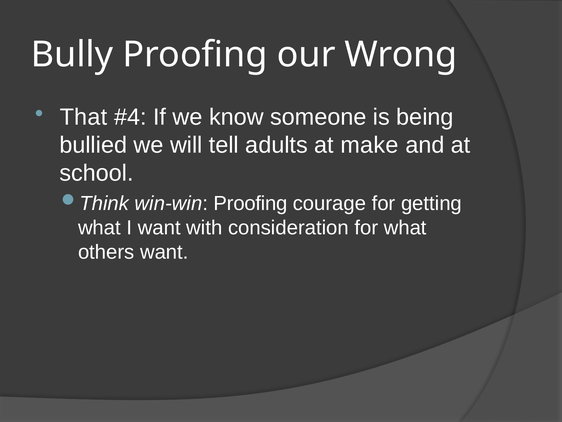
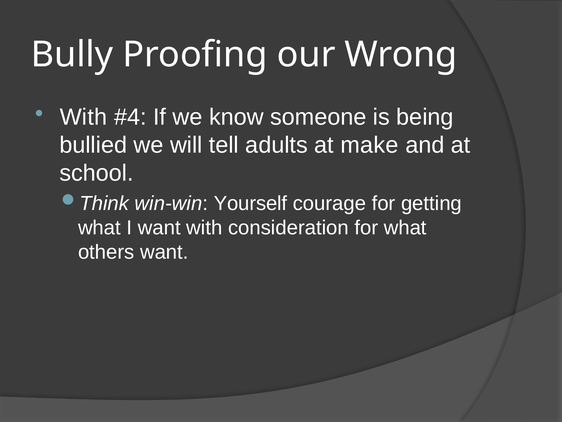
That at (83, 117): That -> With
win-win Proofing: Proofing -> Yourself
